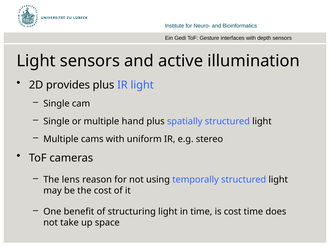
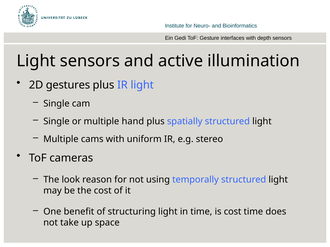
provides: provides -> gestures
lens: lens -> look
